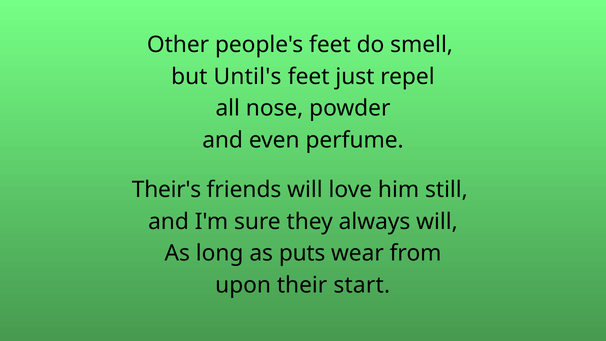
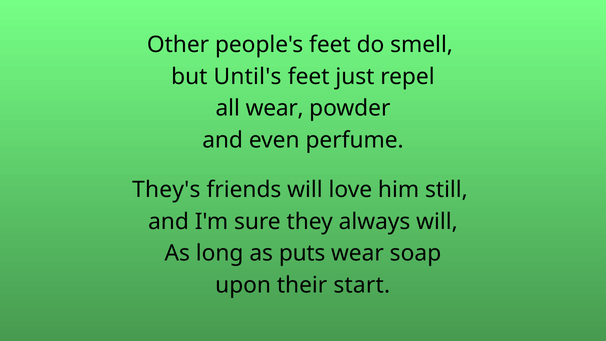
all nose: nose -> wear
Their's: Their's -> They's
from: from -> soap
